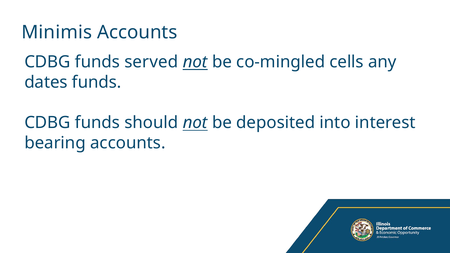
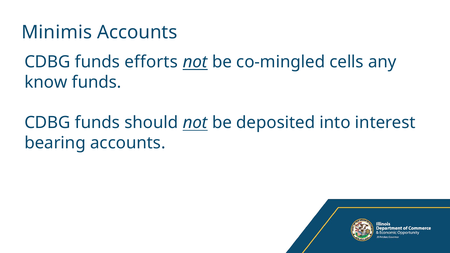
served: served -> efforts
dates: dates -> know
